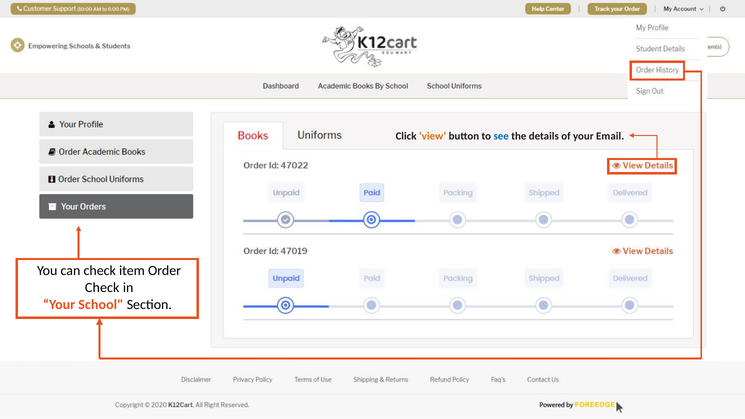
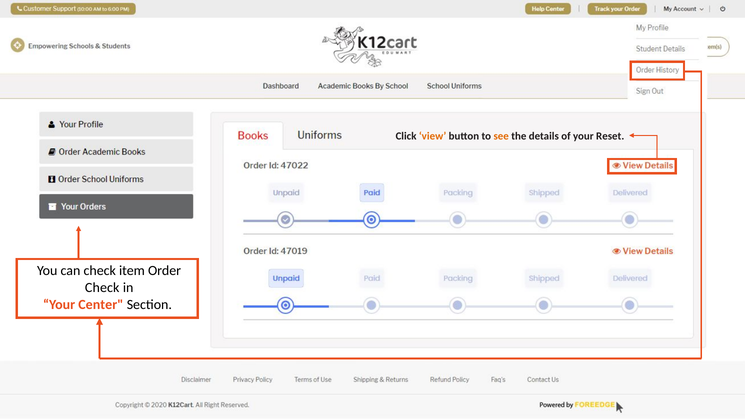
see colour: blue -> orange
Email: Email -> Reset
School: School -> Center
